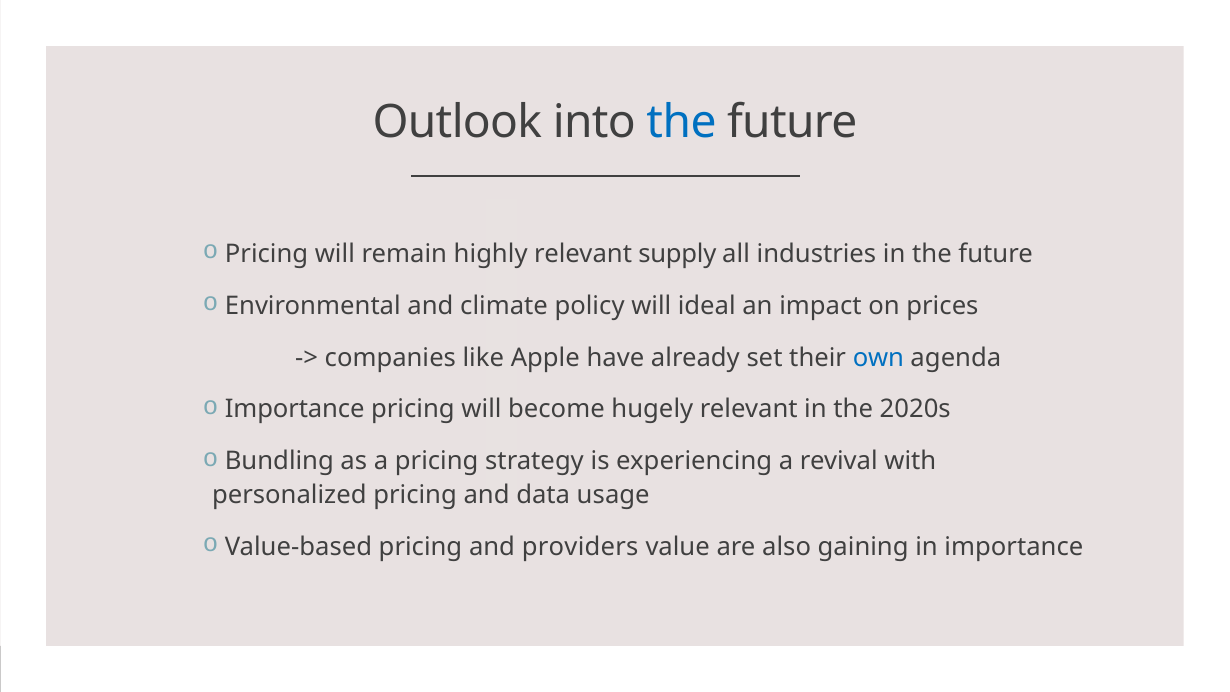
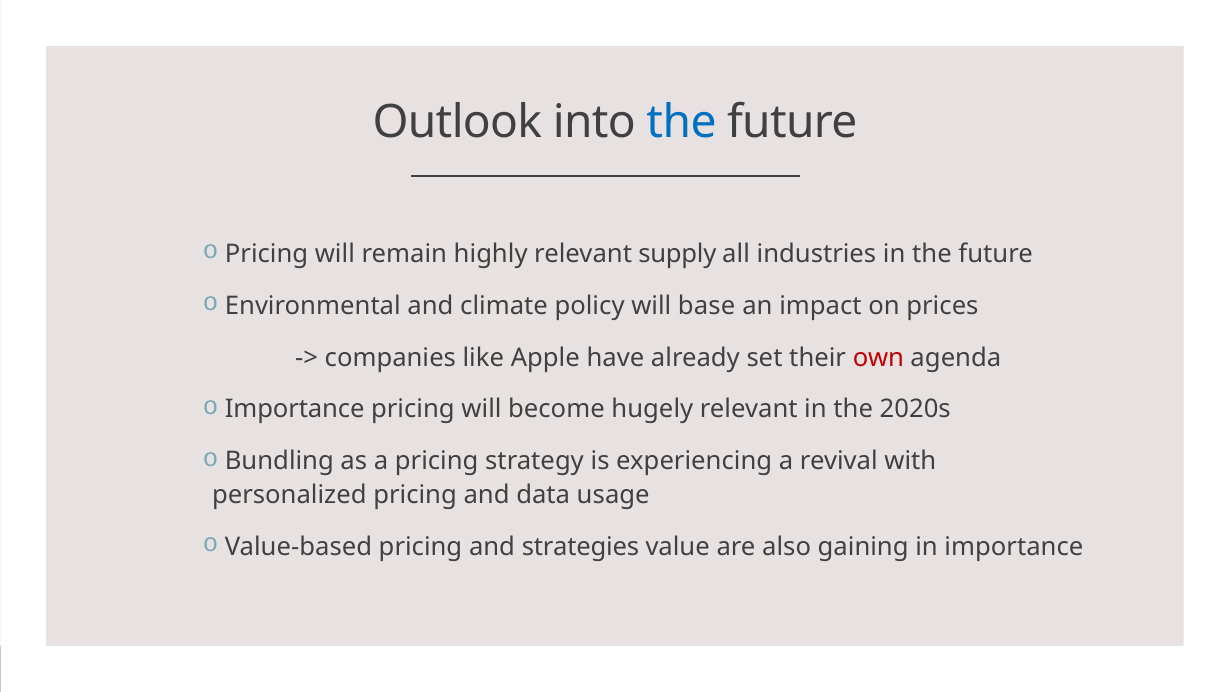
ideal: ideal -> base
own colour: blue -> red
providers: providers -> strategies
